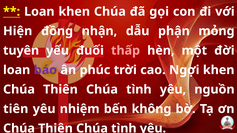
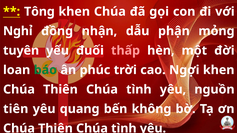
Loan at (39, 12): Loan -> Tông
Hiện: Hiện -> Nghỉ
báo colour: purple -> green
nhiệm: nhiệm -> quang
